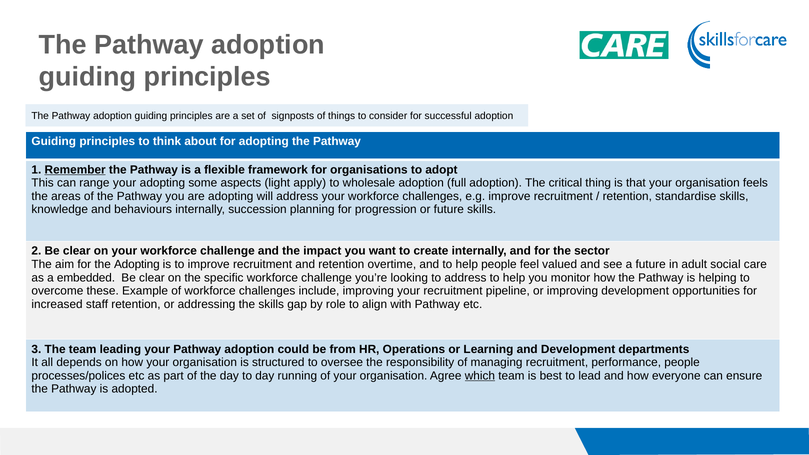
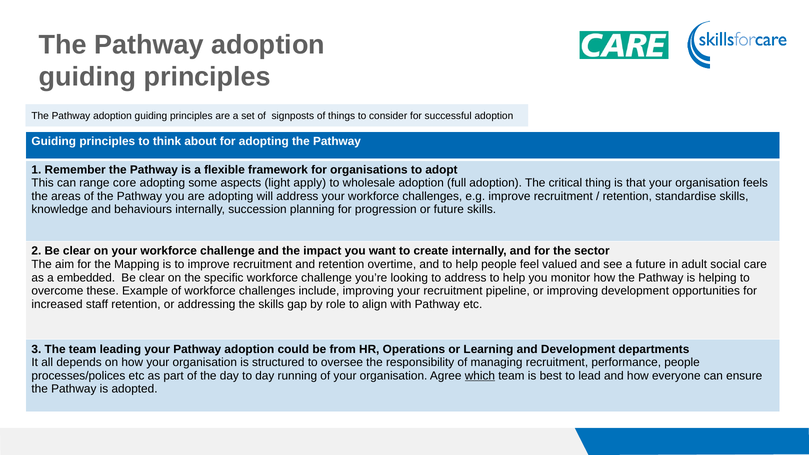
Remember underline: present -> none
range your: your -> core
the Adopting: Adopting -> Mapping
